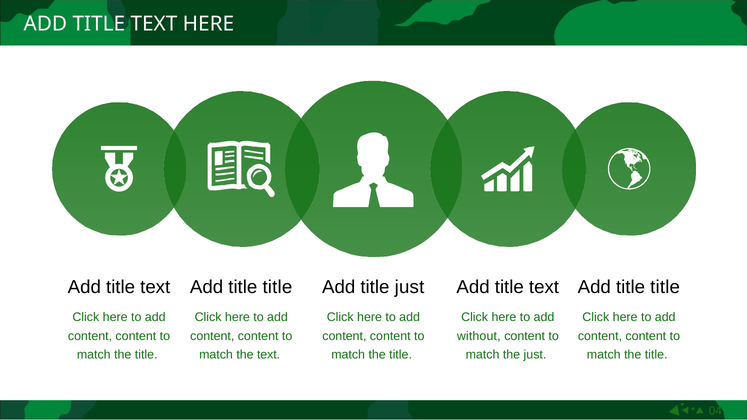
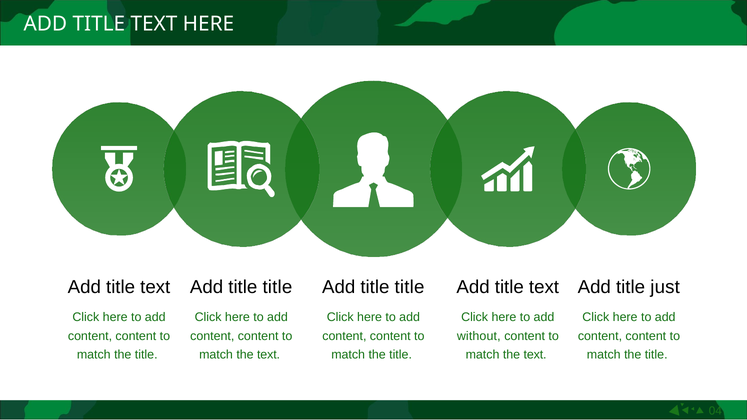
just at (410, 287): just -> title
text Add title title: title -> just
just at (535, 355): just -> text
